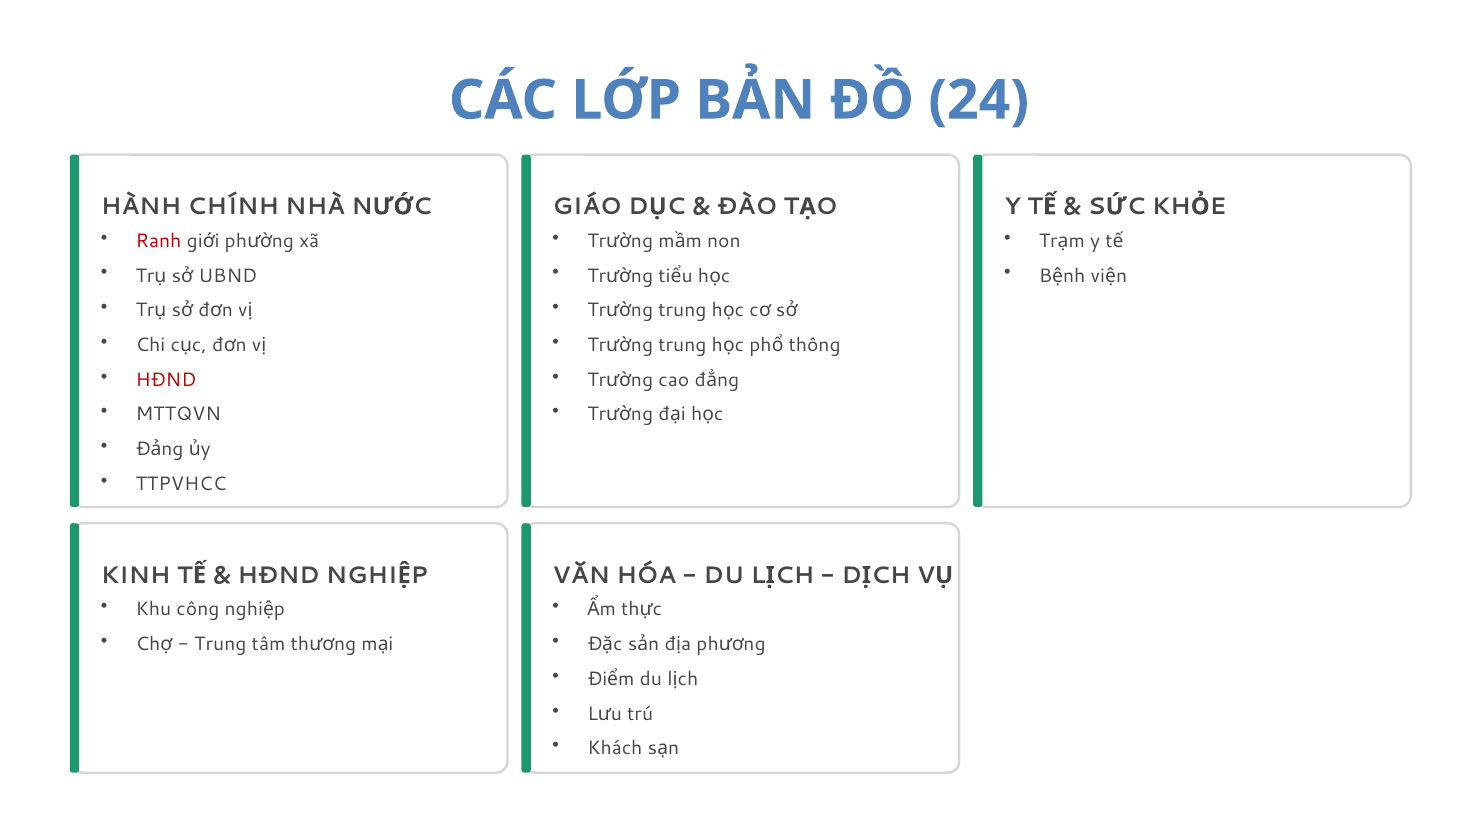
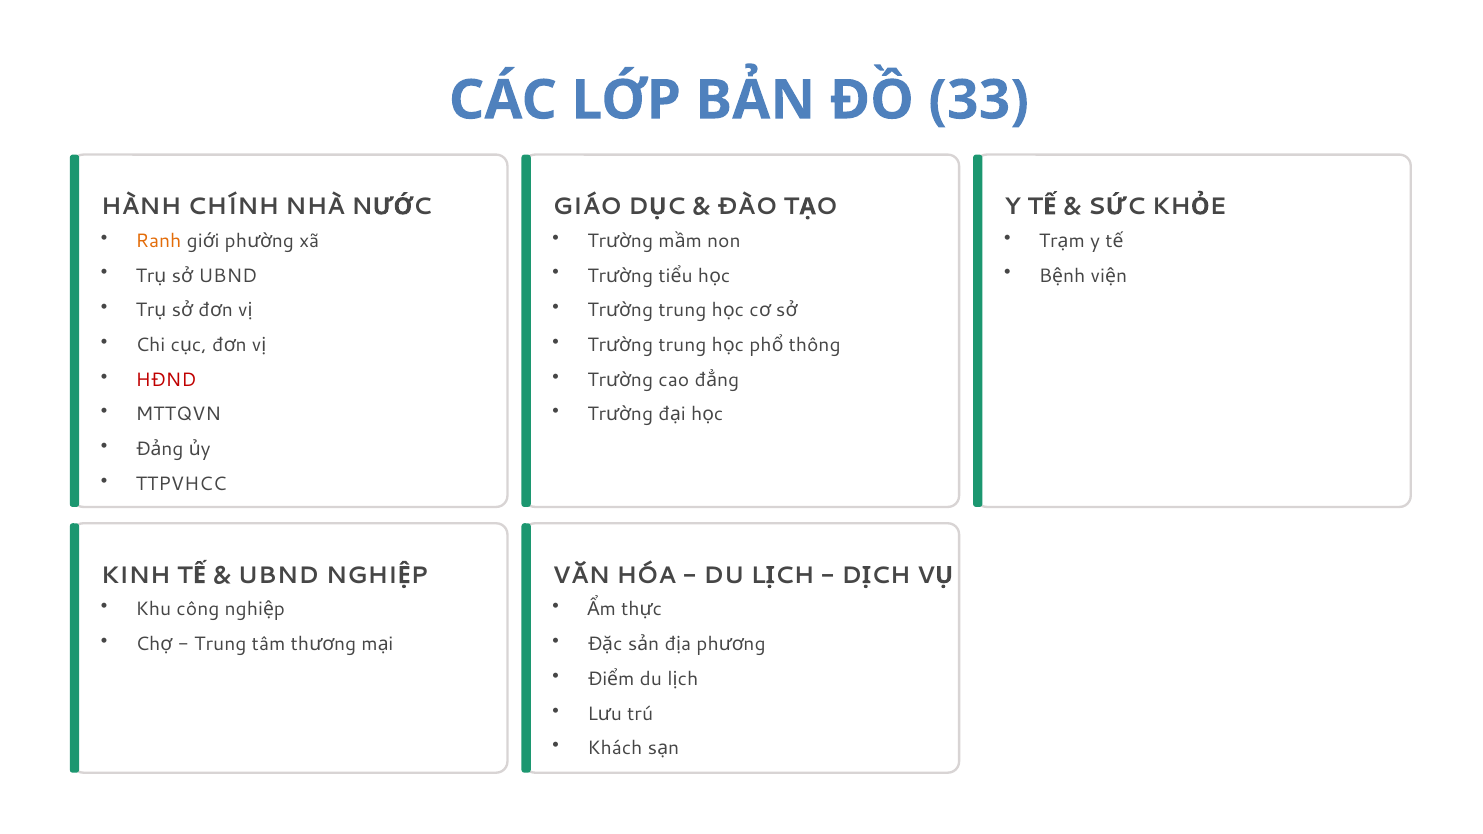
24: 24 -> 33
Ranh colour: red -> orange
HĐND at (279, 575): HĐND -> UBND
